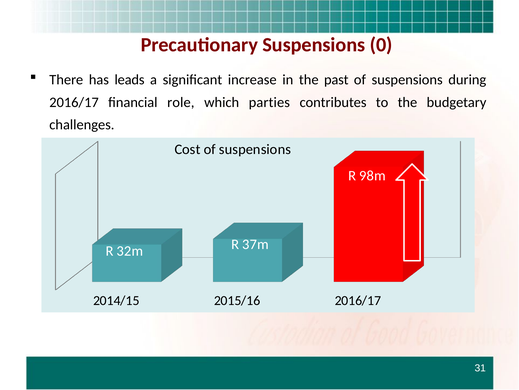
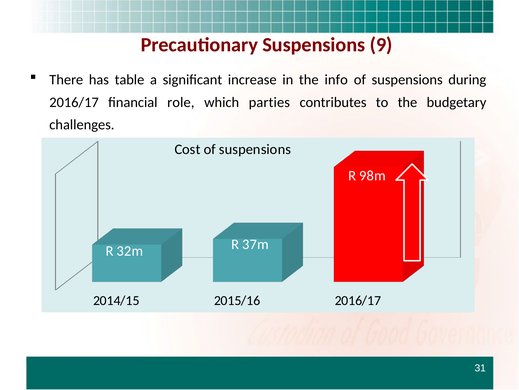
0: 0 -> 9
leads: leads -> table
past: past -> info
